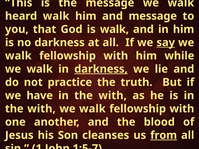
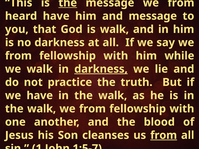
the at (68, 3) underline: none -> present
message we walk: walk -> from
heard walk: walk -> have
say underline: present -> none
walk at (18, 56): walk -> from
with at (113, 96): with -> walk
with at (41, 109): with -> walk
walk at (92, 109): walk -> from
